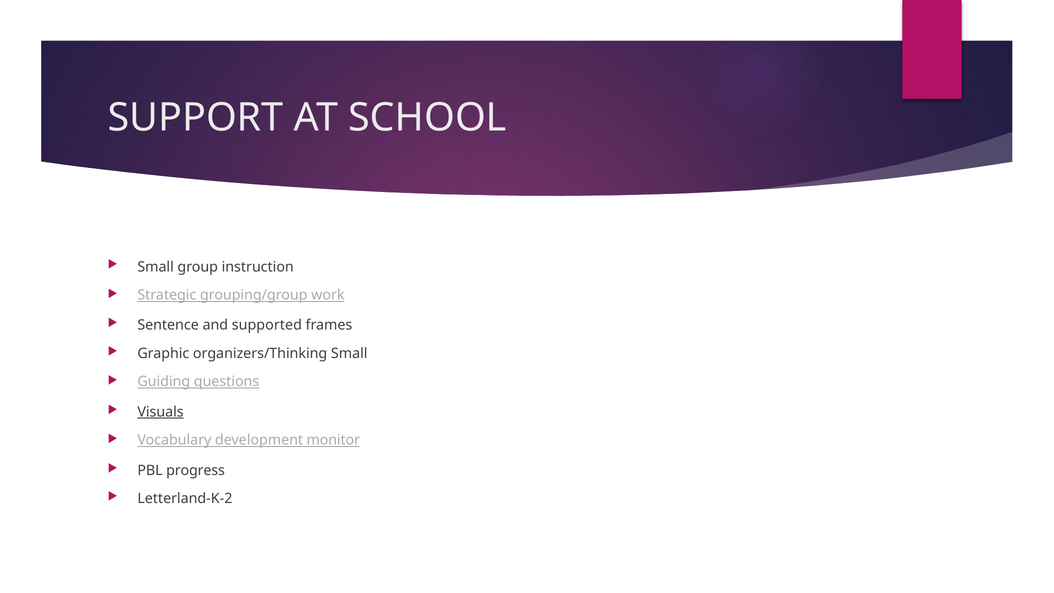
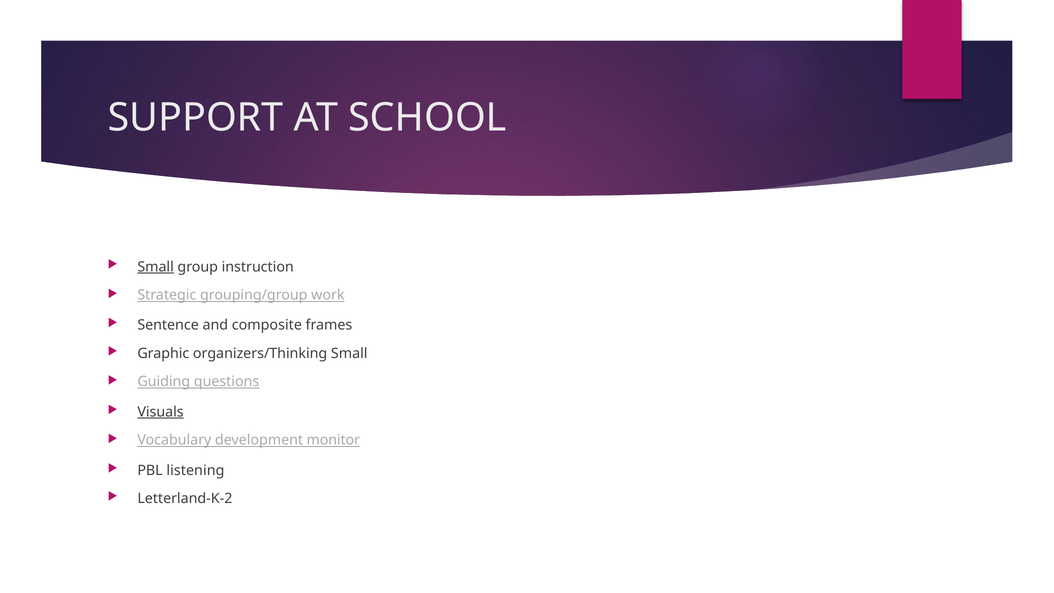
Small at (156, 267) underline: none -> present
supported: supported -> composite
progress: progress -> listening
